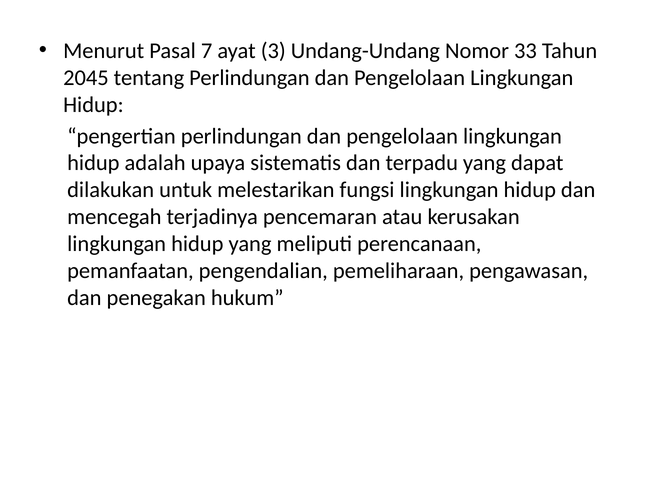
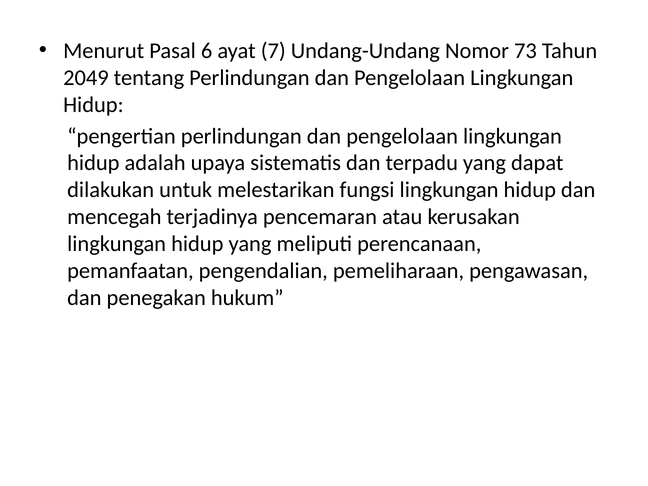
7: 7 -> 6
3: 3 -> 7
33: 33 -> 73
2045: 2045 -> 2049
